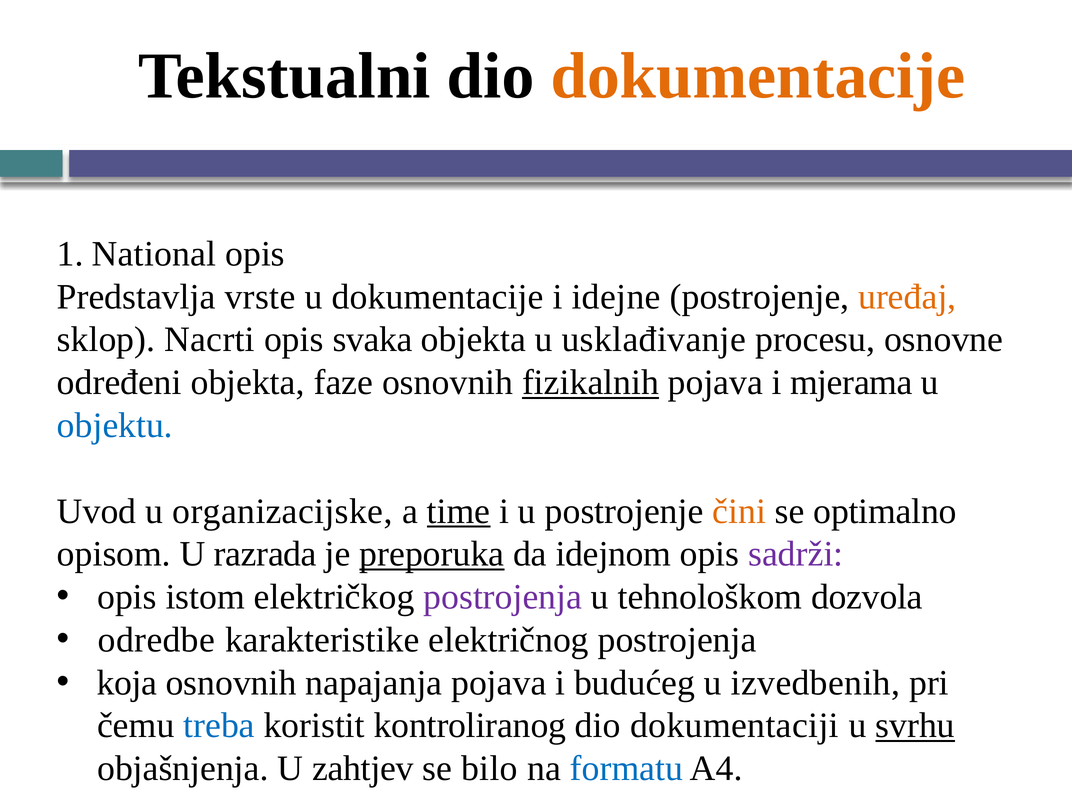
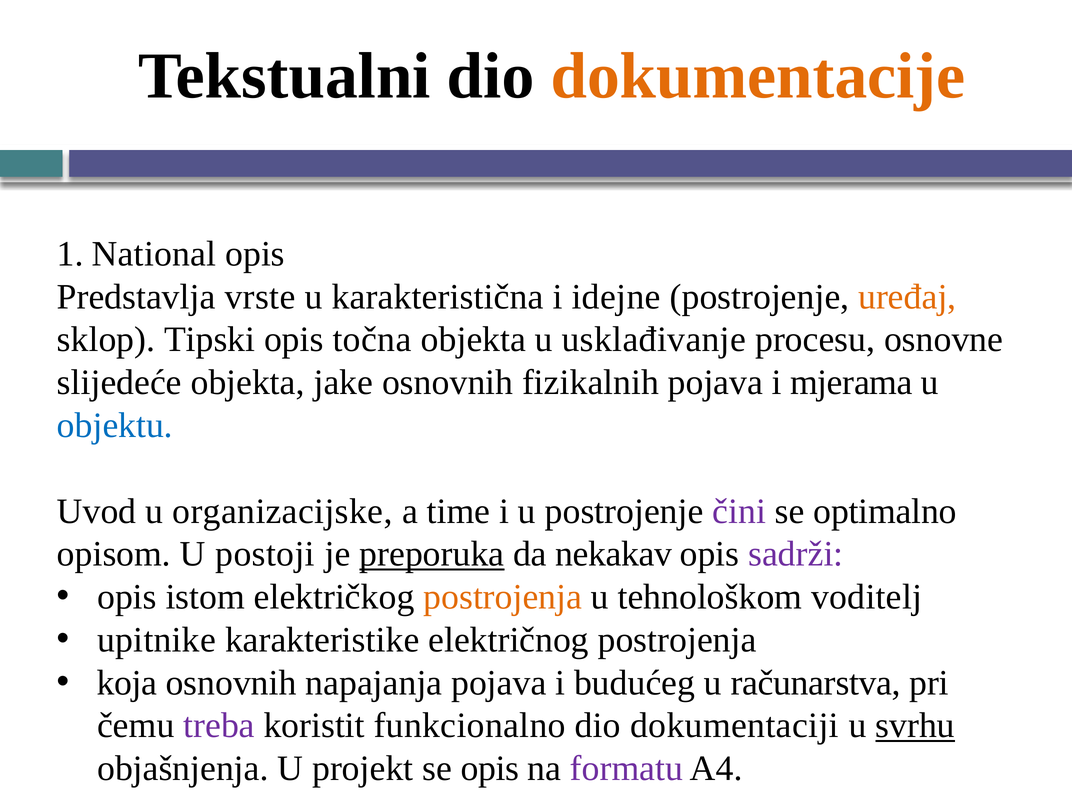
u dokumentacije: dokumentacije -> karakteristična
Nacrti: Nacrti -> Tipski
svaka: svaka -> točna
određeni: određeni -> slijedeće
faze: faze -> jake
fizikalnih underline: present -> none
time underline: present -> none
čini colour: orange -> purple
razrada: razrada -> postoji
idejnom: idejnom -> nekakav
postrojenja at (503, 597) colour: purple -> orange
dozvola: dozvola -> voditelj
odredbe: odredbe -> upitnike
izvedbenih: izvedbenih -> računarstva
treba colour: blue -> purple
kontroliranog: kontroliranog -> funkcionalno
zahtjev: zahtjev -> projekt
se bilo: bilo -> opis
formatu colour: blue -> purple
